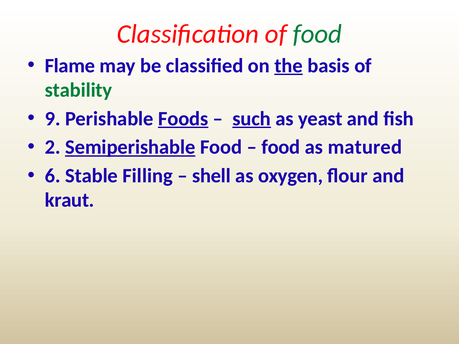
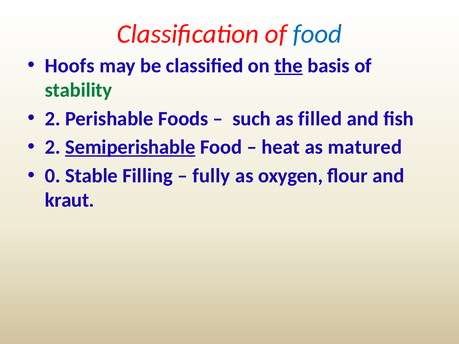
food at (317, 34) colour: green -> blue
Flame: Flame -> Hoofs
9 at (53, 119): 9 -> 2
Foods underline: present -> none
such underline: present -> none
yeast: yeast -> filled
food at (281, 147): food -> heat
6: 6 -> 0
shell: shell -> fully
